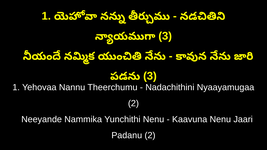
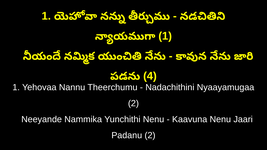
3 at (165, 36): 3 -> 1
3 at (150, 76): 3 -> 4
